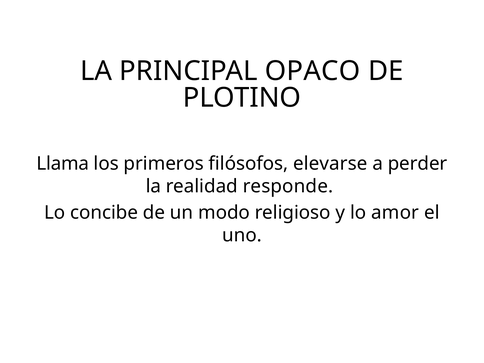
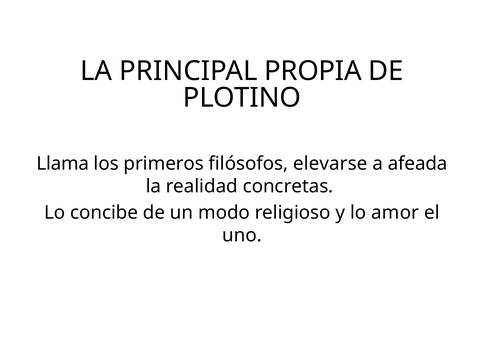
OPACO: OPACO -> PROPIA
perder: perder -> afeada
responde: responde -> concretas
